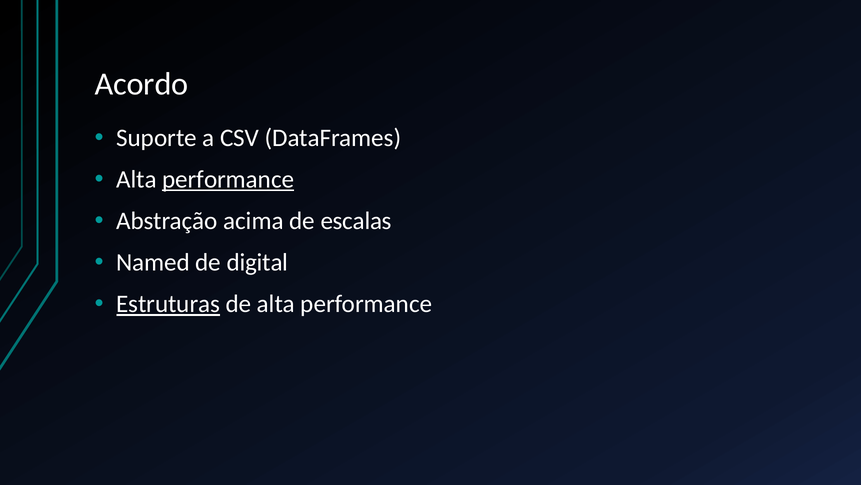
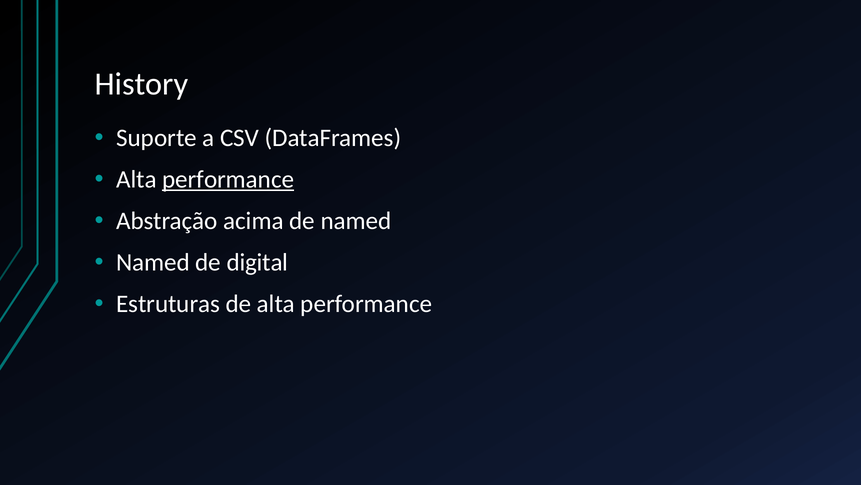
Acordo: Acordo -> History
de escalas: escalas -> named
Estruturas underline: present -> none
